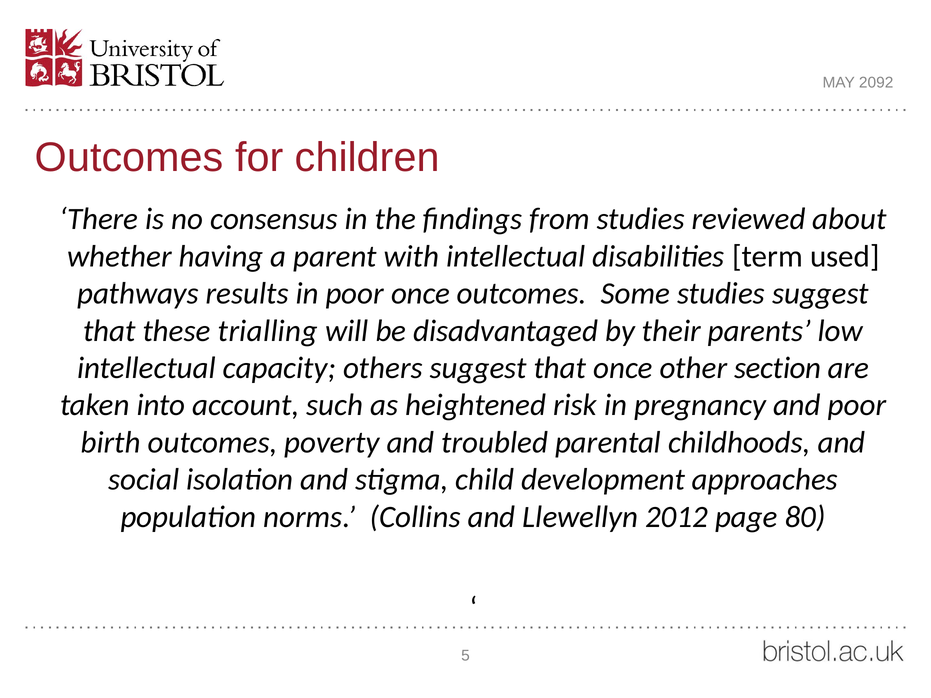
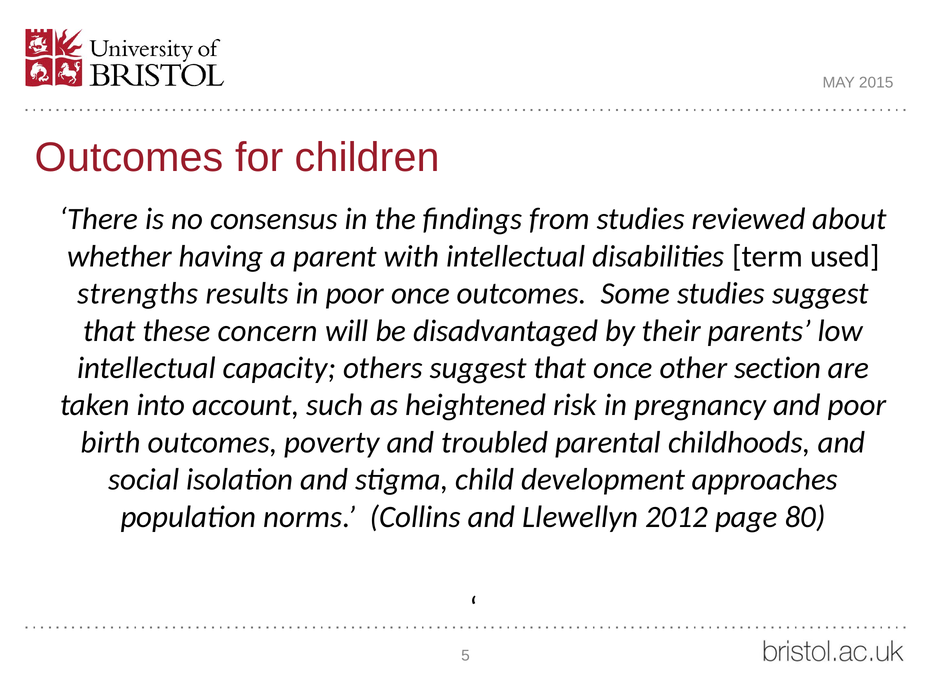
2092: 2092 -> 2015
pathways: pathways -> strengths
trialling: trialling -> concern
